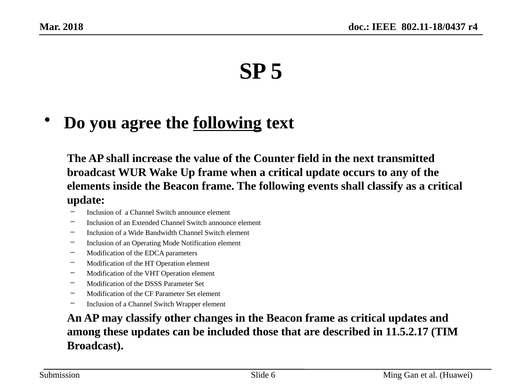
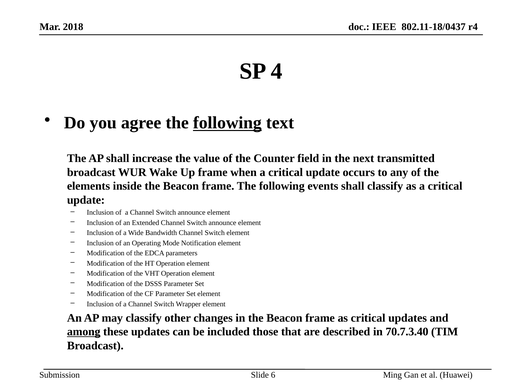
5: 5 -> 4
among underline: none -> present
11.5.2.17: 11.5.2.17 -> 70.7.3.40
